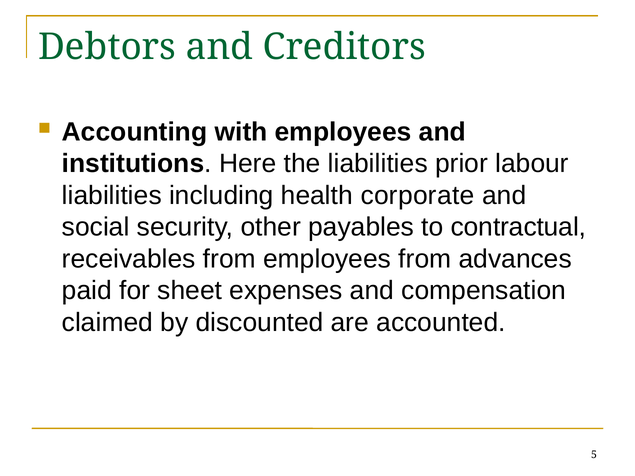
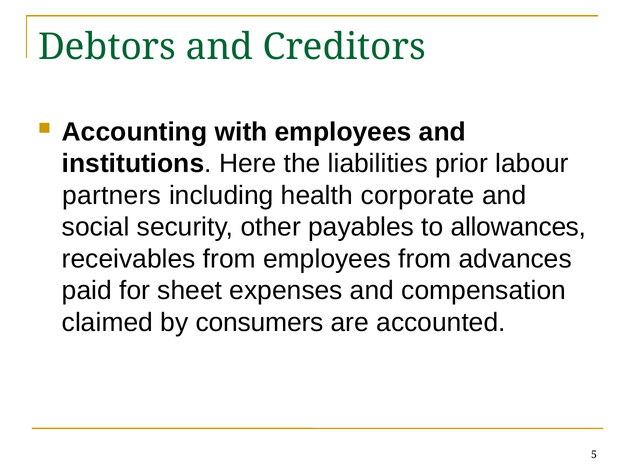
liabilities at (112, 196): liabilities -> partners
contractual: contractual -> allowances
discounted: discounted -> consumers
